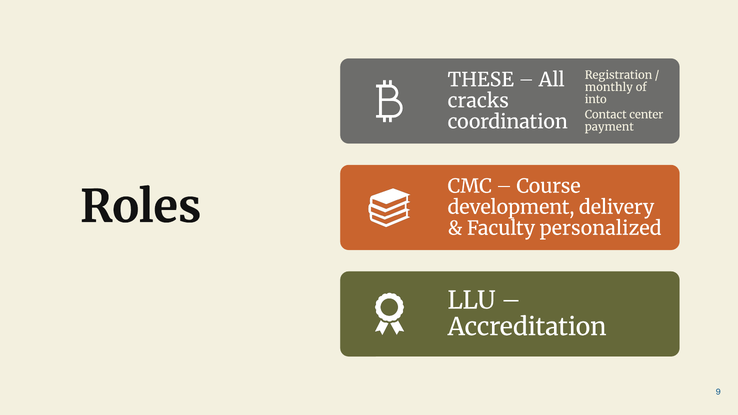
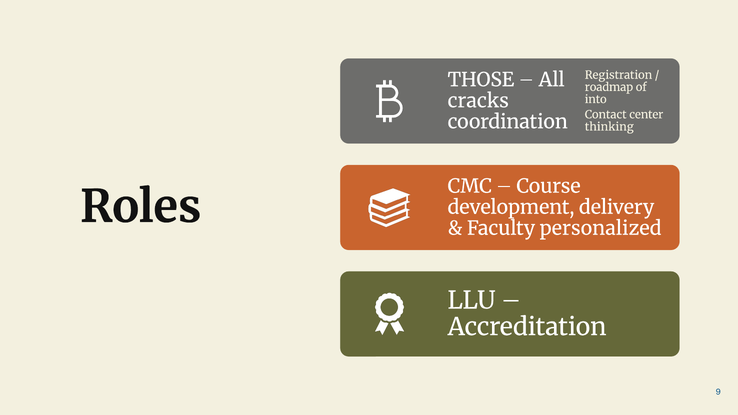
THESE: THESE -> THOSE
monthly: monthly -> roadmap
payment: payment -> thinking
